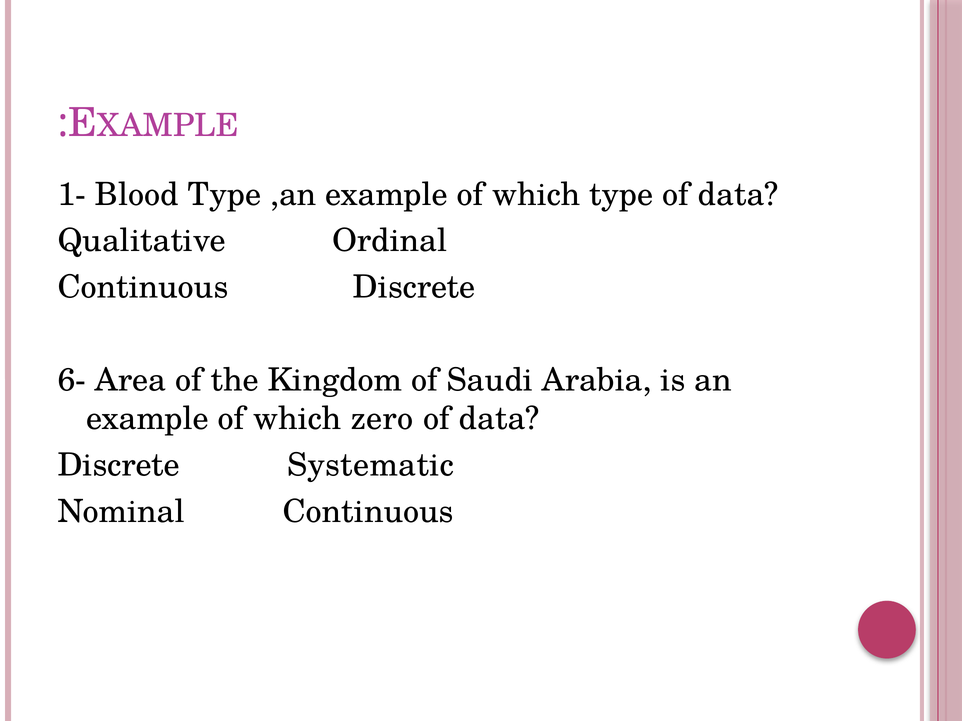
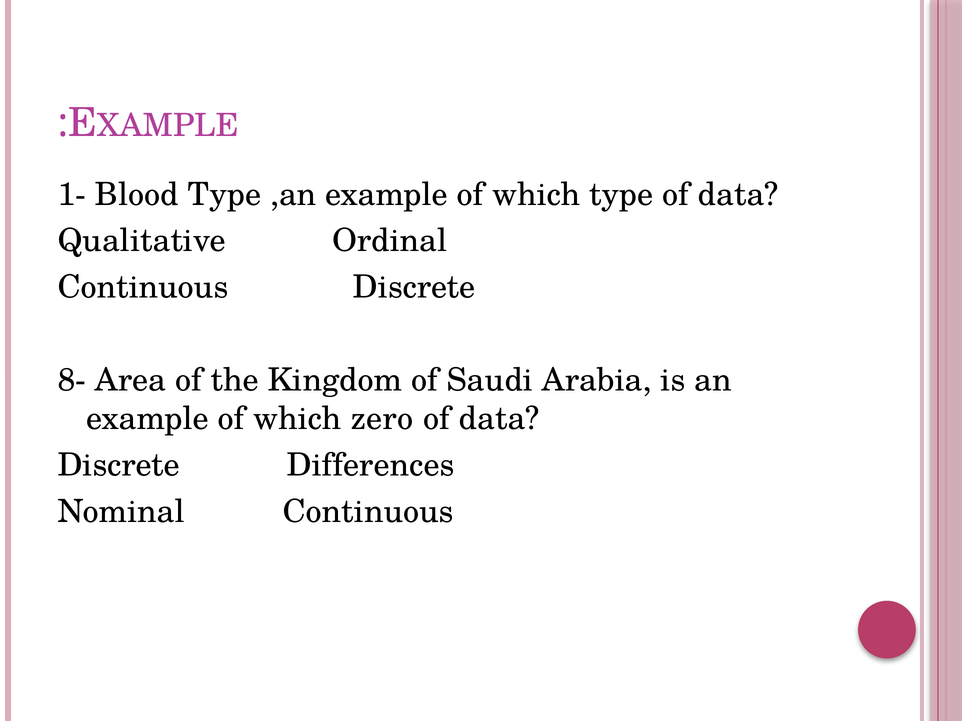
6-: 6- -> 8-
Systematic: Systematic -> Differences
